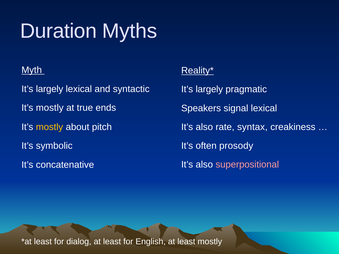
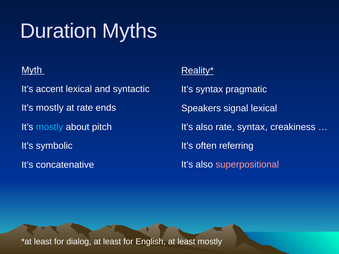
largely at (50, 89): largely -> accent
largely at (209, 89): largely -> syntax
at true: true -> rate
mostly at (50, 127) colour: yellow -> light blue
prosody: prosody -> referring
